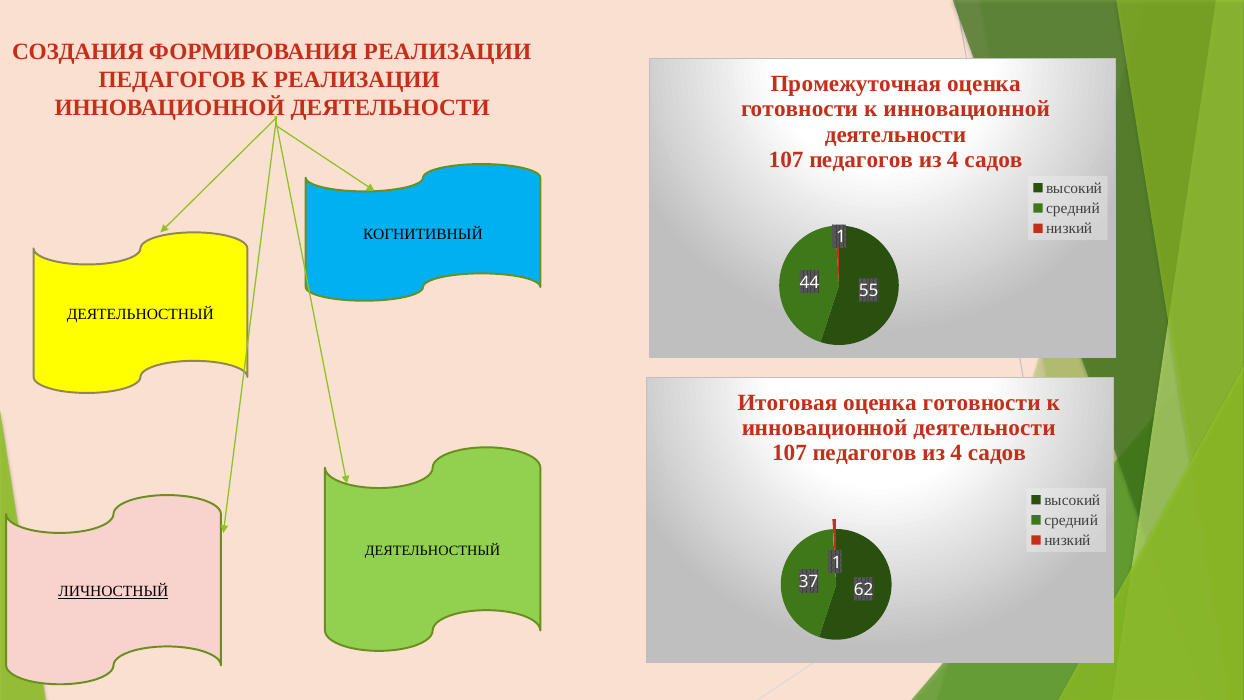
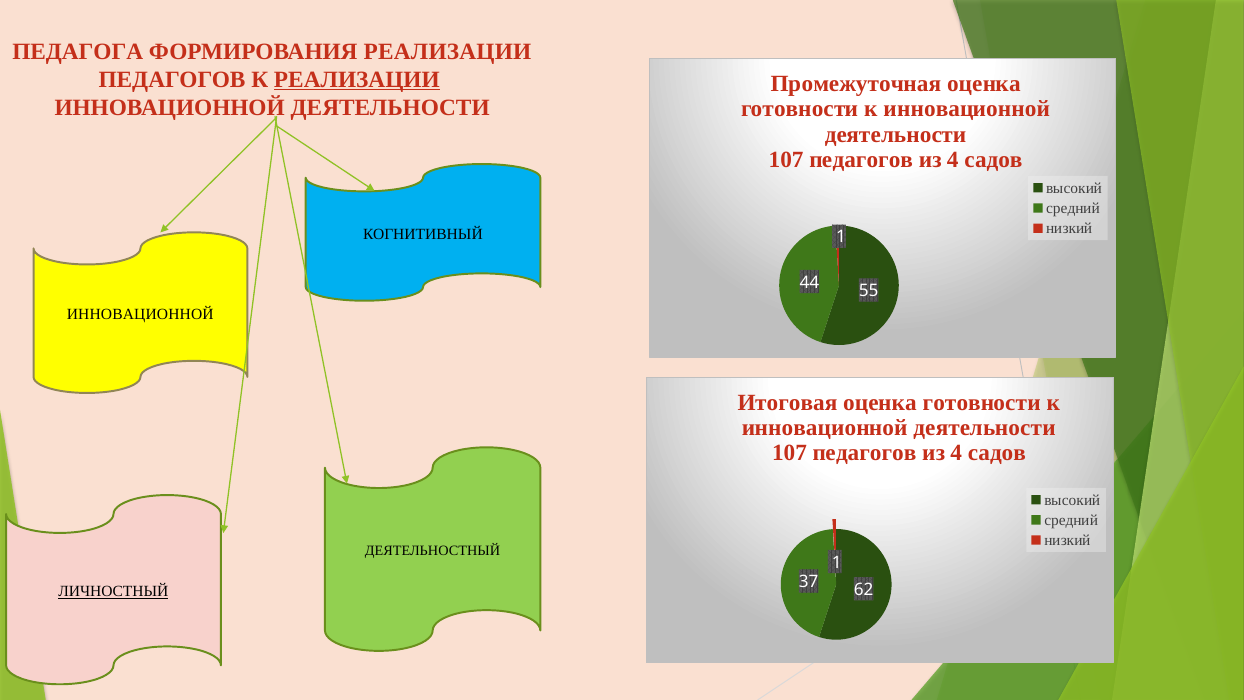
СОЗДАНИЯ: СОЗДАНИЯ -> ПЕДАГОГА
РЕАЛИЗАЦИИ at (357, 80) underline: none -> present
ДЕЯТЕЛЬНОСТНЫЙ at (140, 314): ДЕЯТЕЛЬНОСТНЫЙ -> ИННОВАЦИОННОЙ
